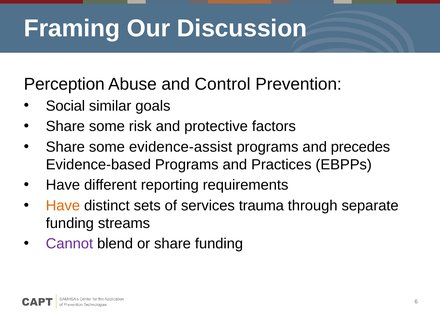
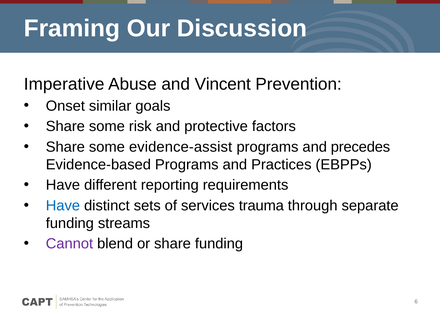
Perception: Perception -> Imperative
Control: Control -> Vincent
Social: Social -> Onset
Have at (63, 206) colour: orange -> blue
